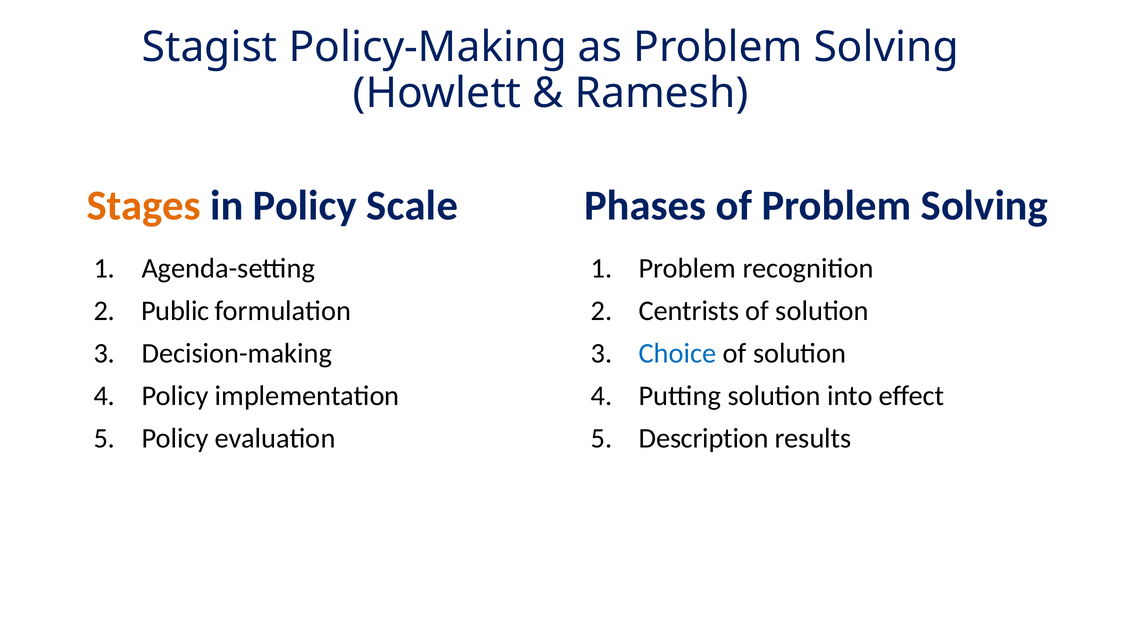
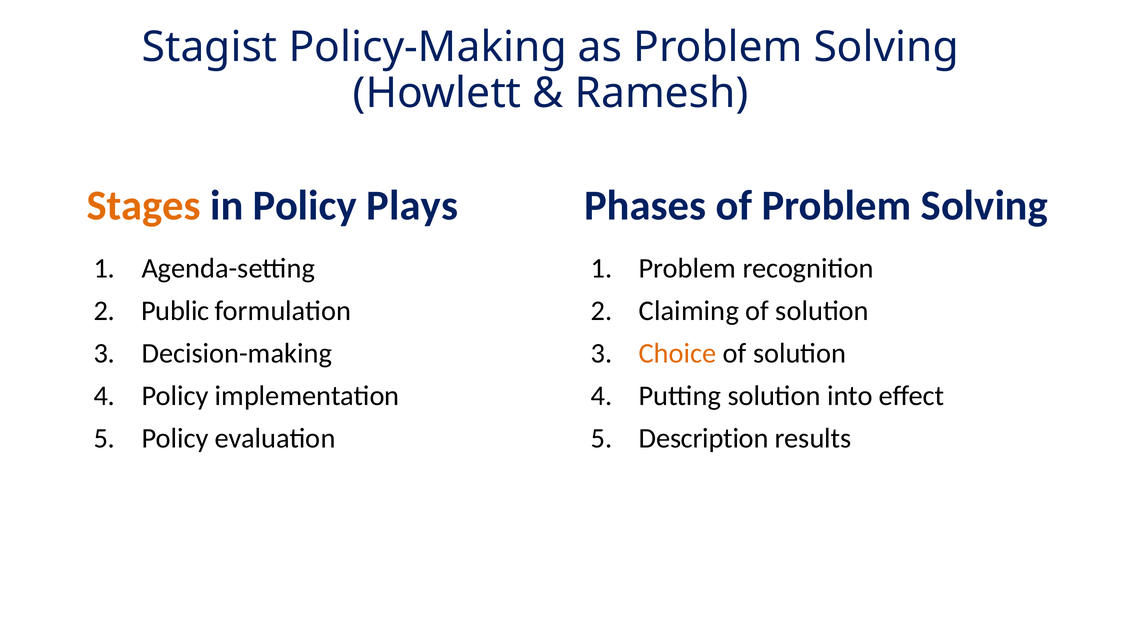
Scale: Scale -> Plays
Centrists: Centrists -> Claiming
Choice colour: blue -> orange
